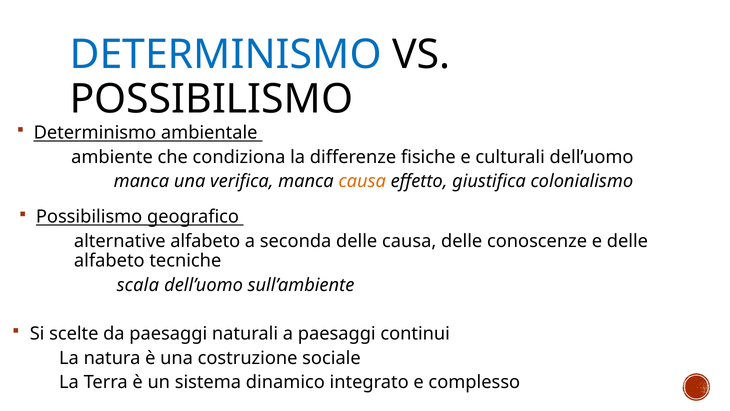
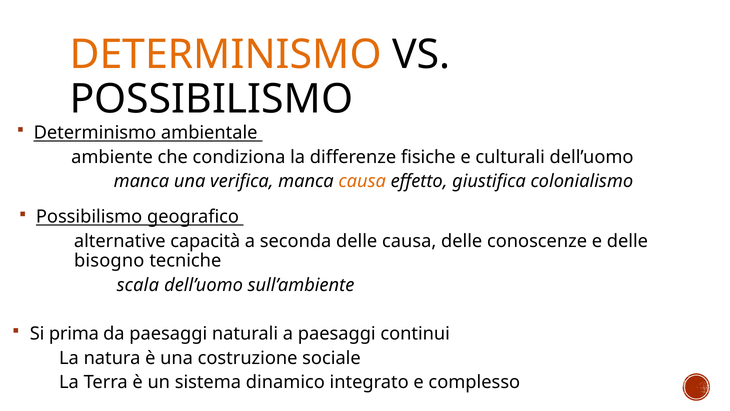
DETERMINISMO at (226, 55) colour: blue -> orange
alternative alfabeto: alfabeto -> capacità
alfabeto at (109, 261): alfabeto -> bisogno
scelte: scelte -> prima
